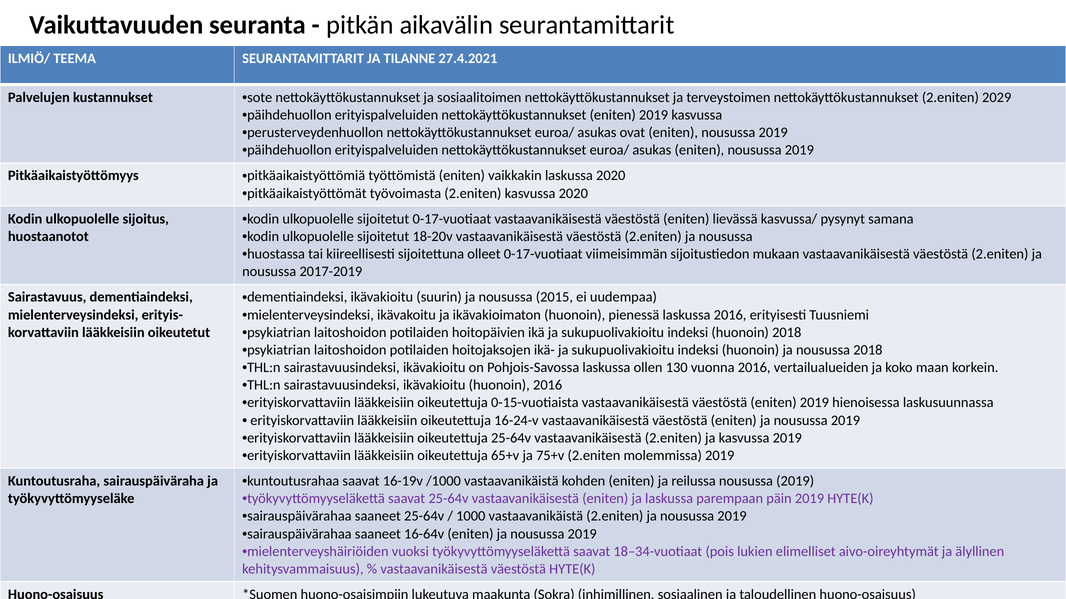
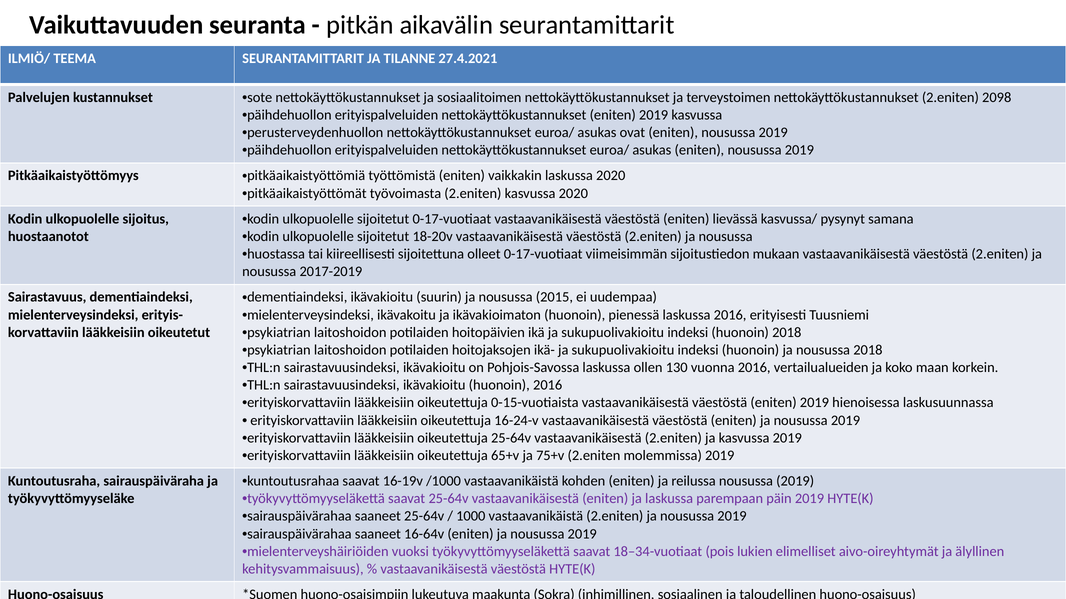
2029: 2029 -> 2098
